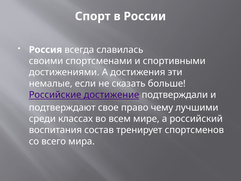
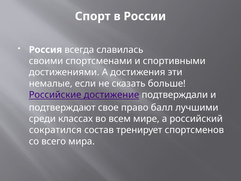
чему: чему -> балл
воспитания: воспитания -> сократился
